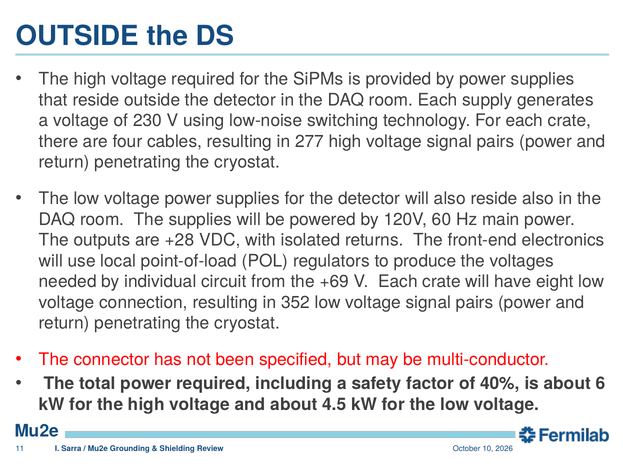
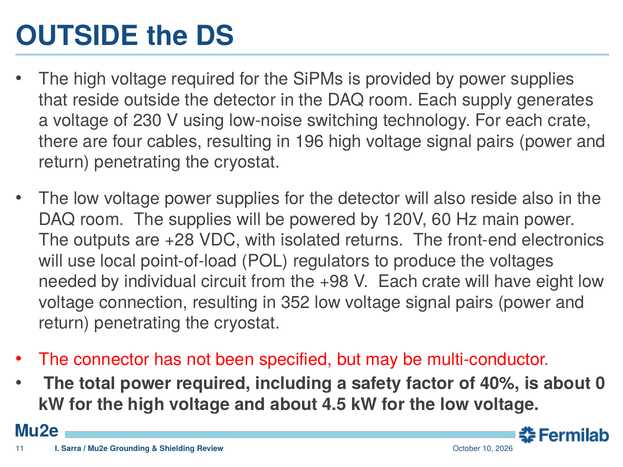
277: 277 -> 196
+69: +69 -> +98
6: 6 -> 0
